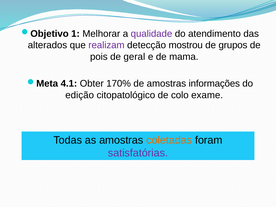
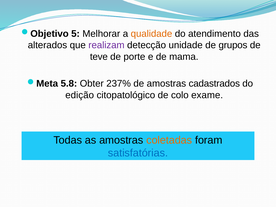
1: 1 -> 5
qualidade colour: purple -> orange
mostrou: mostrou -> unidade
pois: pois -> teve
geral: geral -> porte
4.1: 4.1 -> 5.8
170%: 170% -> 237%
informações: informações -> cadastrados
satisfatórias colour: purple -> blue
